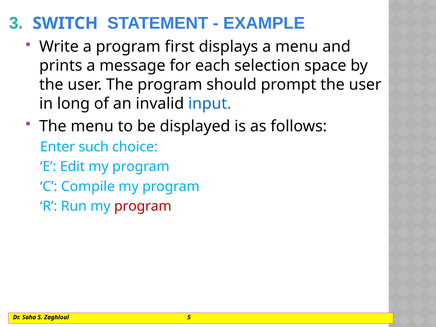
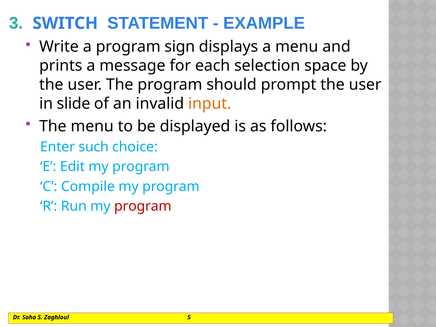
first: first -> sign
long: long -> slide
input colour: blue -> orange
